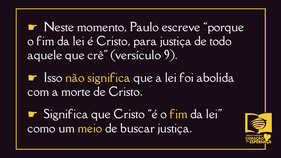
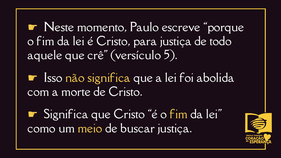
9: 9 -> 5
